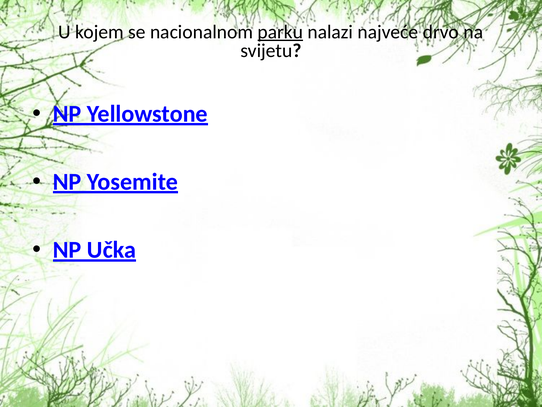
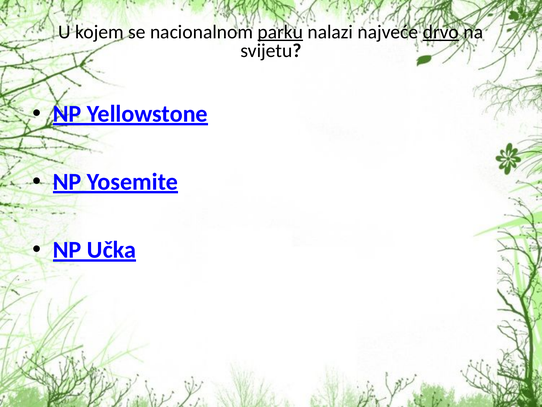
drvo underline: none -> present
